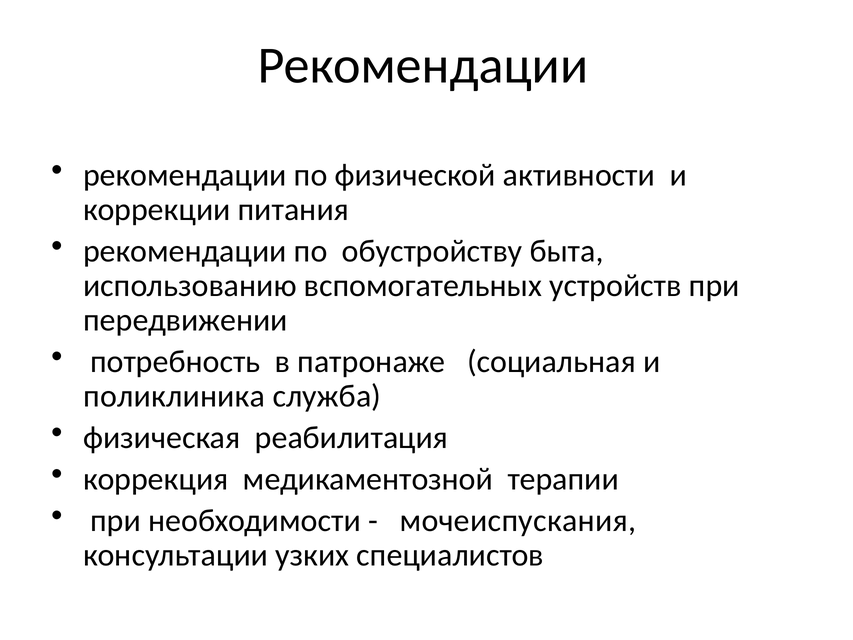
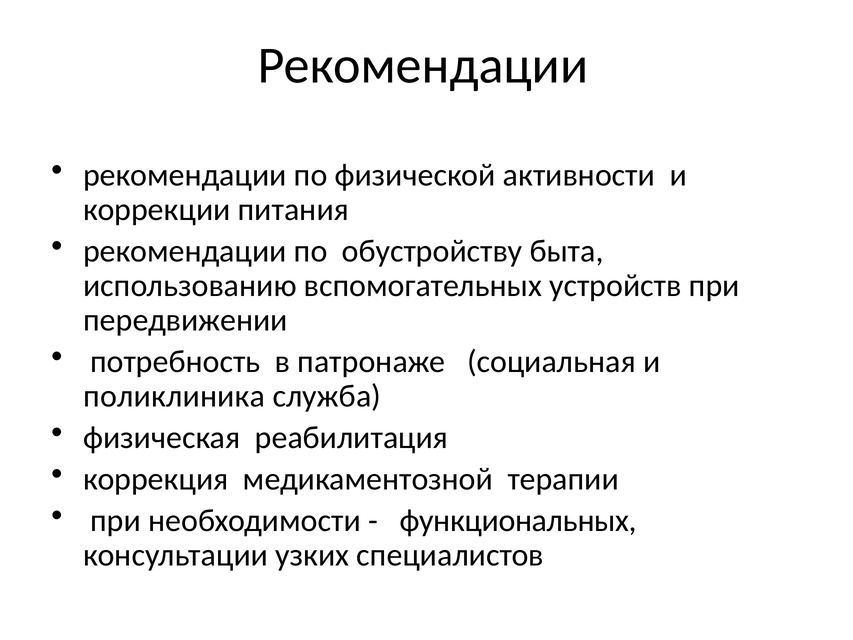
мочеиспускания: мочеиспускания -> функциональных
